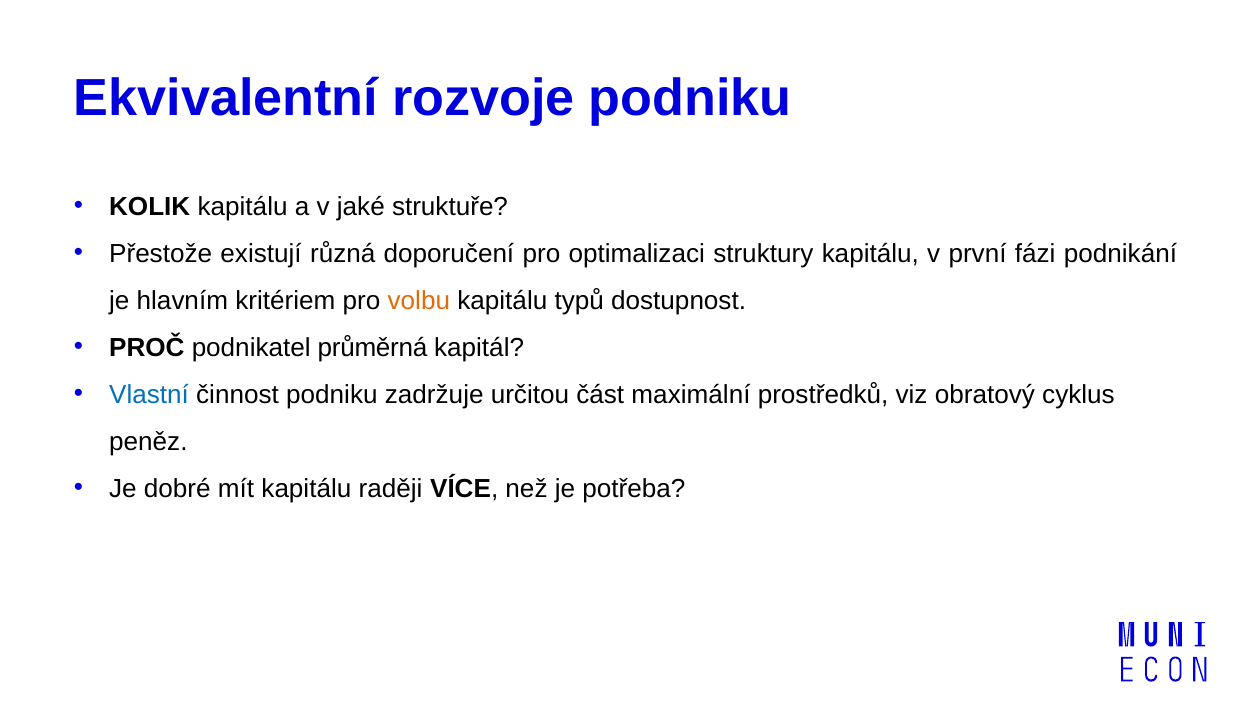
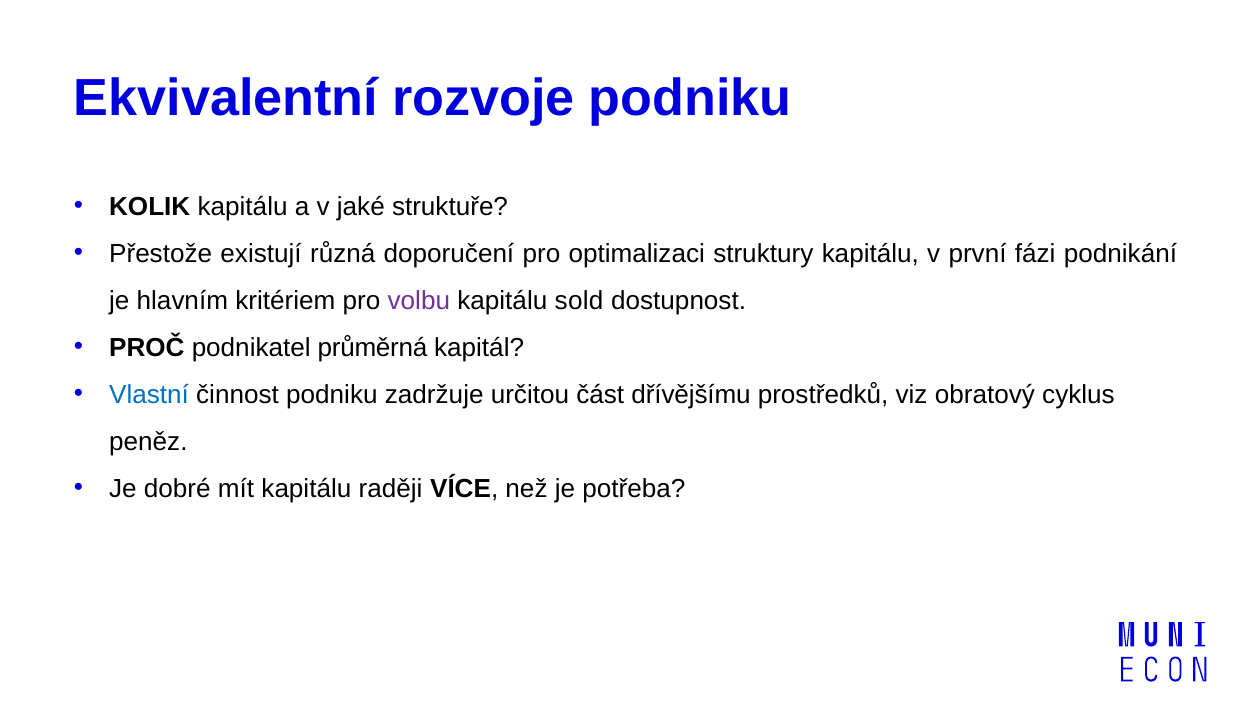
volbu colour: orange -> purple
typů: typů -> sold
maximální: maximální -> dřívějšímu
